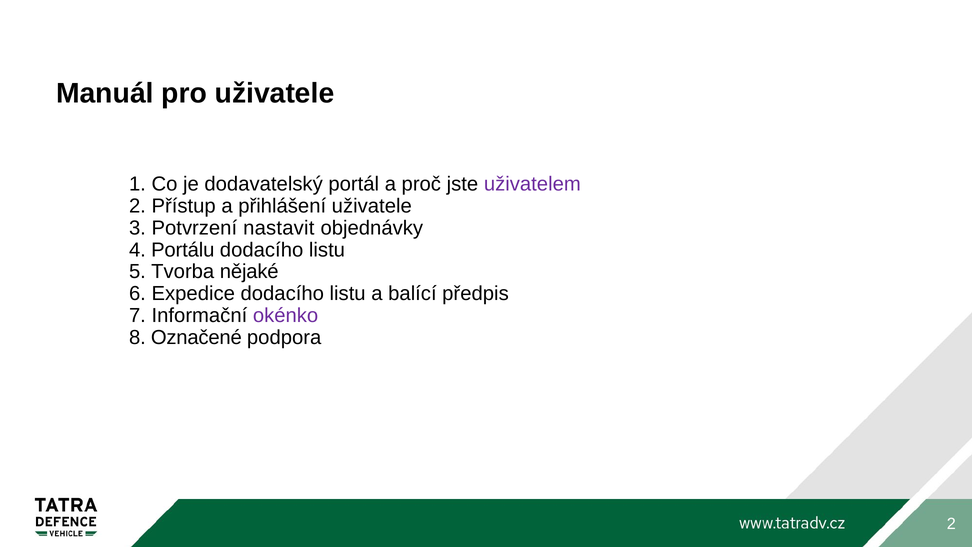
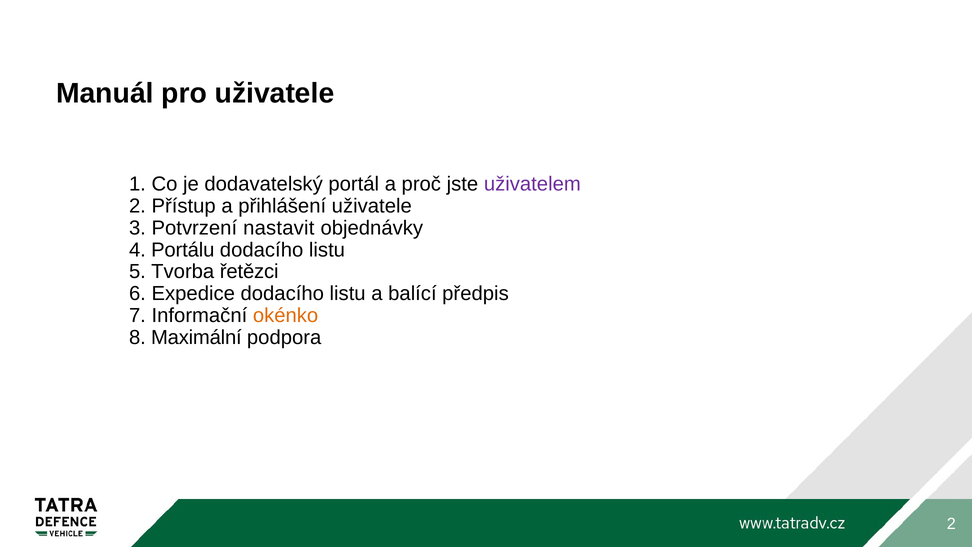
nějaké: nějaké -> řetězci
okénko colour: purple -> orange
Označené: Označené -> Maximální
